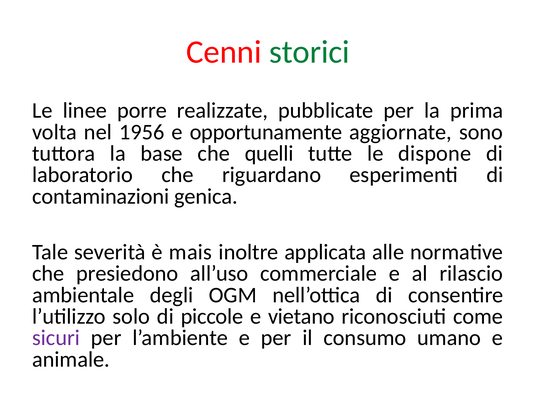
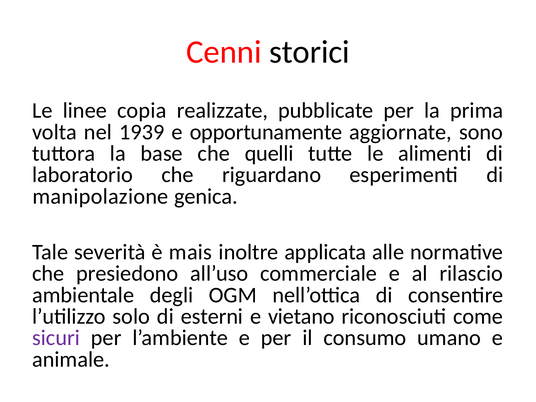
storici colour: green -> black
porre: porre -> copia
1956: 1956 -> 1939
dispone: dispone -> alimenti
contaminazioni: contaminazioni -> manipolazione
piccole: piccole -> esterni
